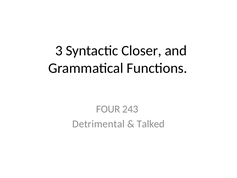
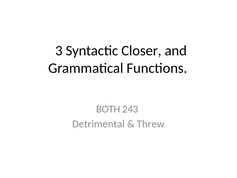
FOUR: FOUR -> BOTH
Talked: Talked -> Threw
